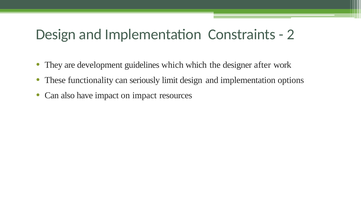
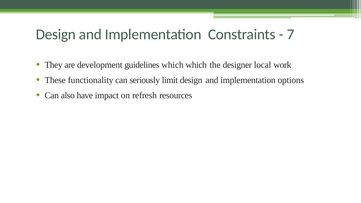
2: 2 -> 7
after: after -> local
on impact: impact -> refresh
